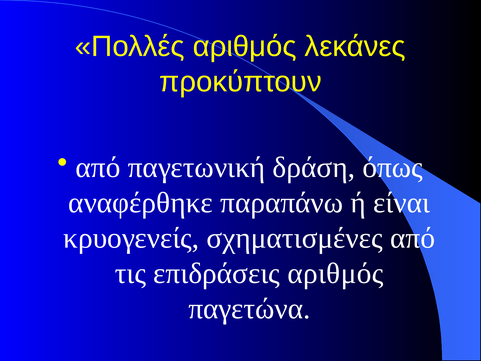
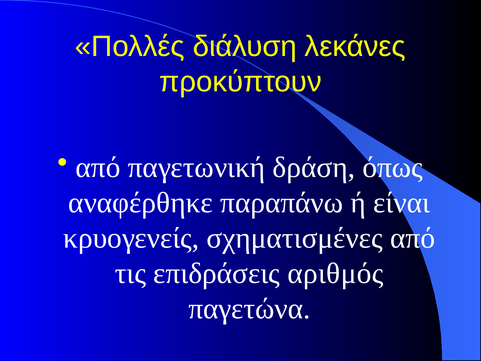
Πολλές αριθμός: αριθμός -> διάλυση
